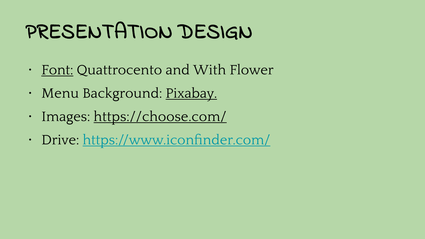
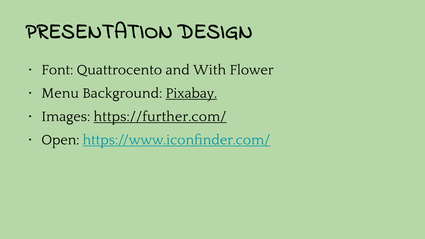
Font underline: present -> none
https://choose.com/: https://choose.com/ -> https://further.com/
Drive: Drive -> Open
